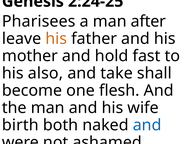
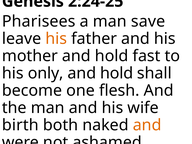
after: after -> save
also: also -> only
take at (117, 73): take -> hold
and at (147, 125) colour: blue -> orange
